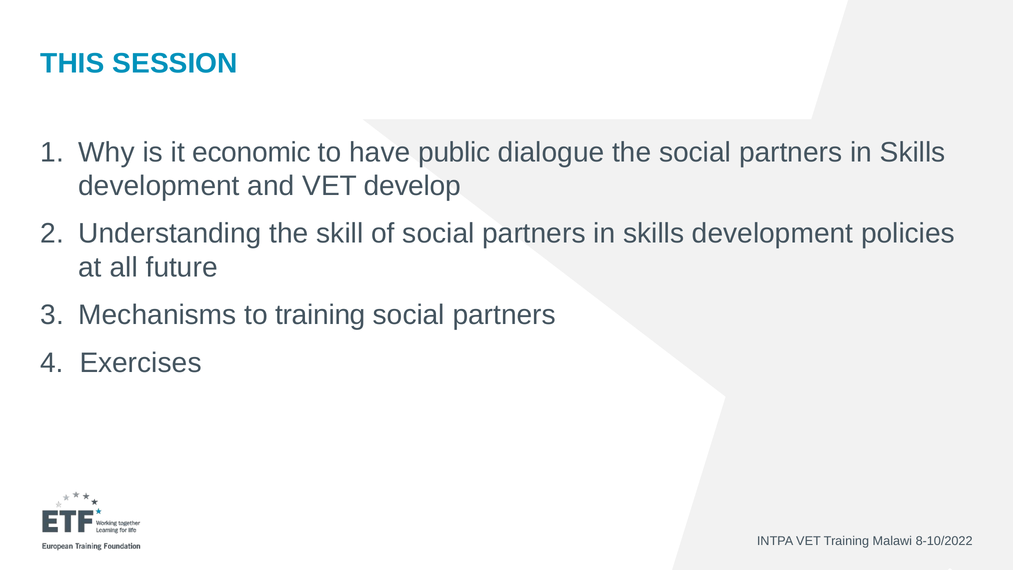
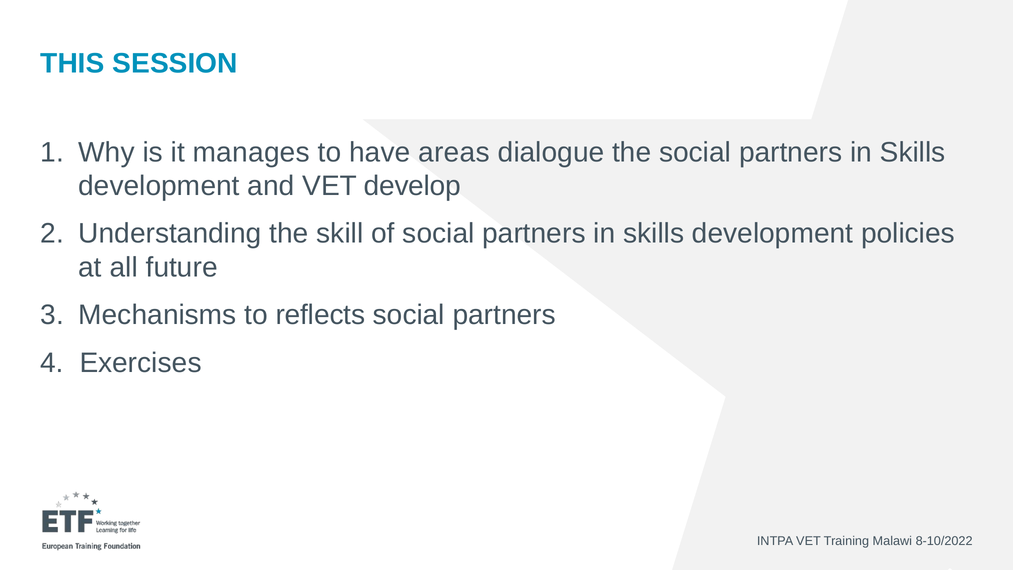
economic: economic -> manages
public: public -> areas
to training: training -> reflects
